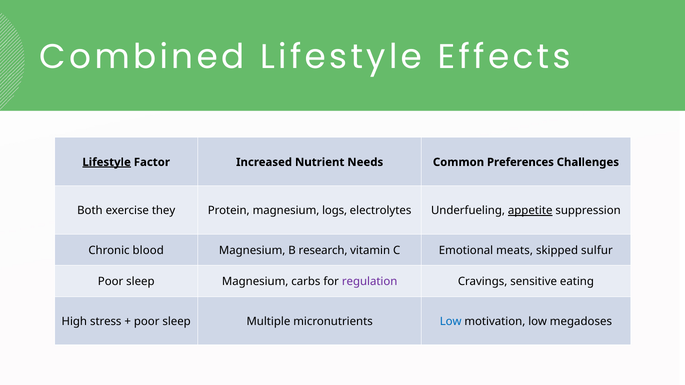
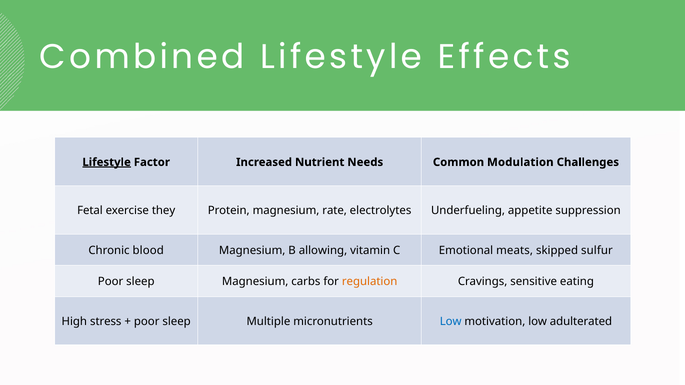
Preferences: Preferences -> Modulation
Both: Both -> Fetal
logs: logs -> rate
appetite underline: present -> none
research: research -> allowing
regulation colour: purple -> orange
megadoses: megadoses -> adulterated
